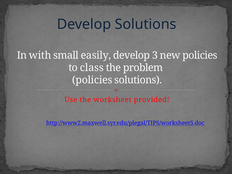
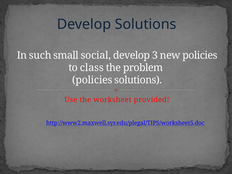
with: with -> such
easily: easily -> social
